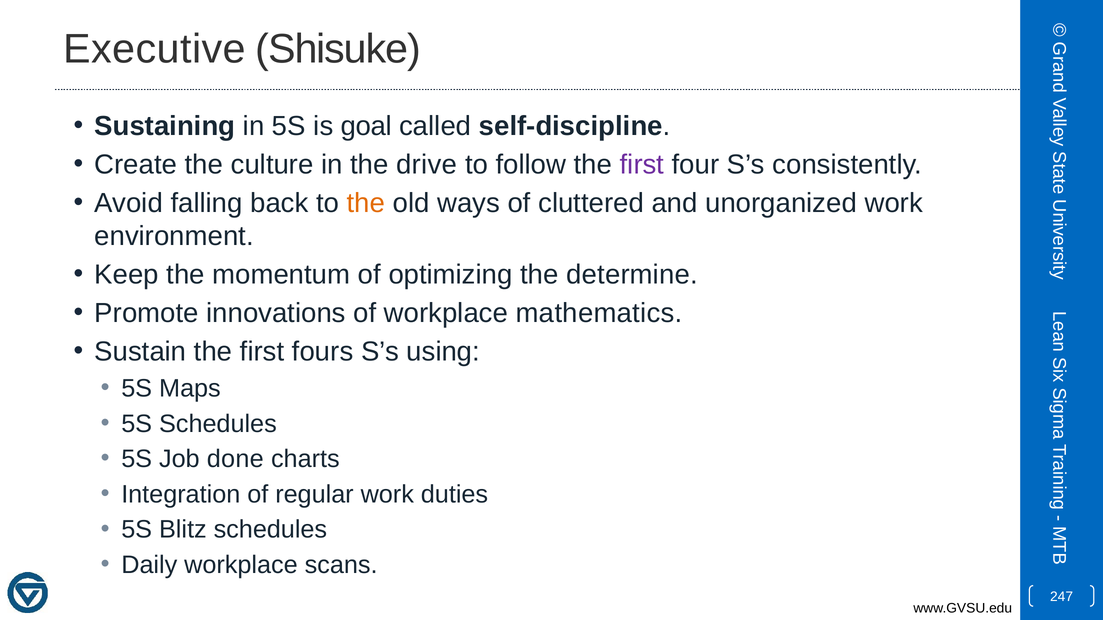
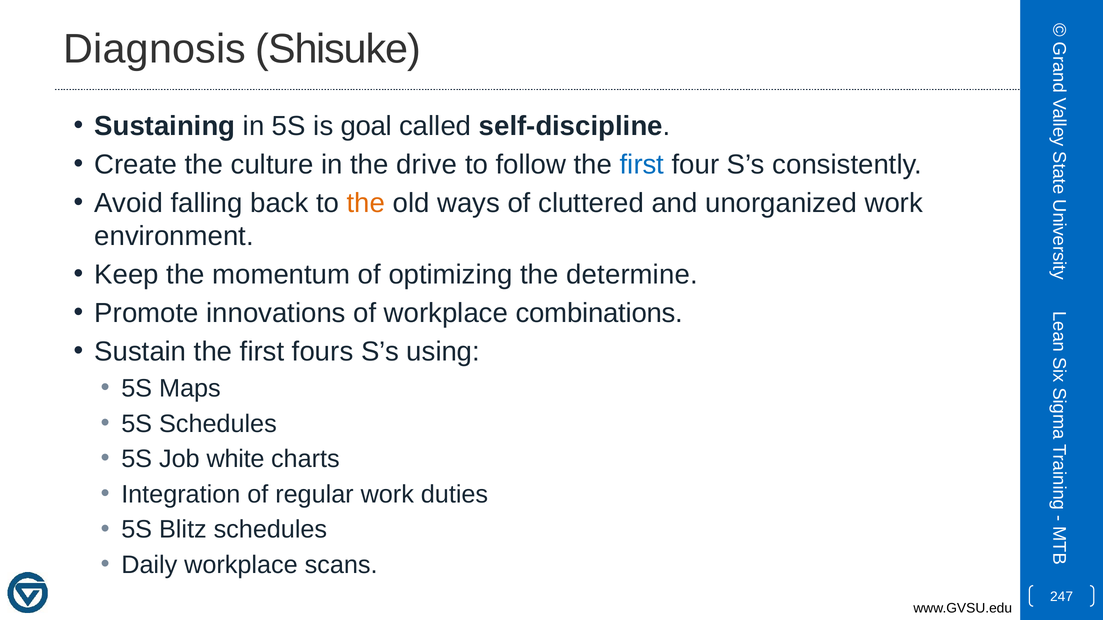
Executive: Executive -> Diagnosis
first at (642, 165) colour: purple -> blue
mathematics: mathematics -> combinations
done: done -> white
